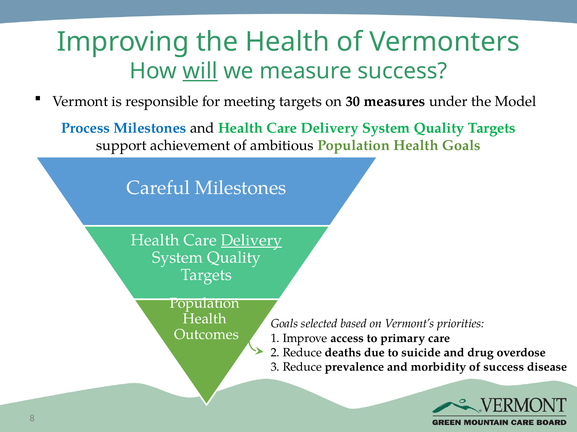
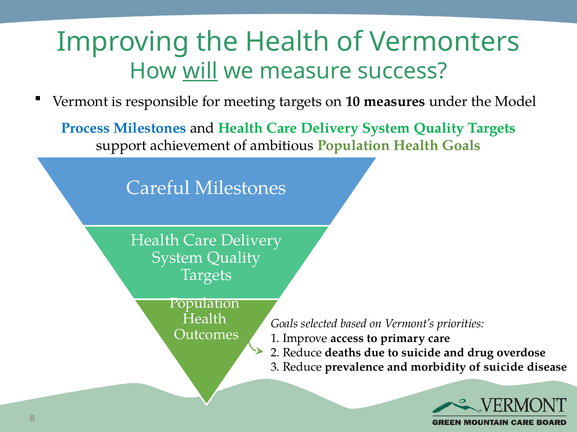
30: 30 -> 10
Delivery at (251, 241) underline: present -> none
of success: success -> suicide
